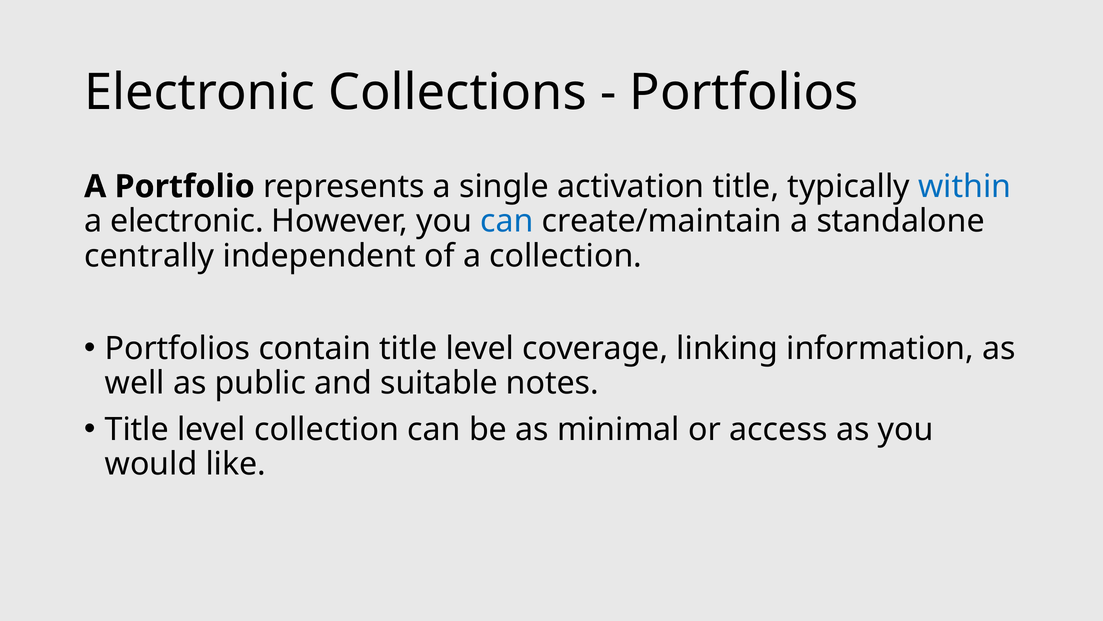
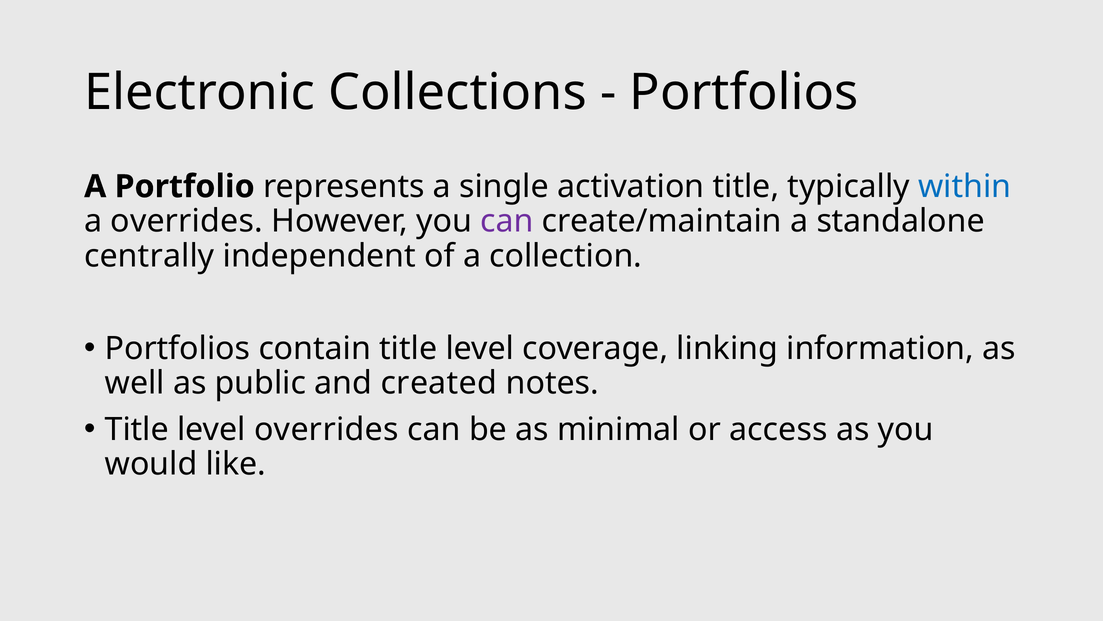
a electronic: electronic -> overrides
can at (507, 221) colour: blue -> purple
suitable: suitable -> created
level collection: collection -> overrides
